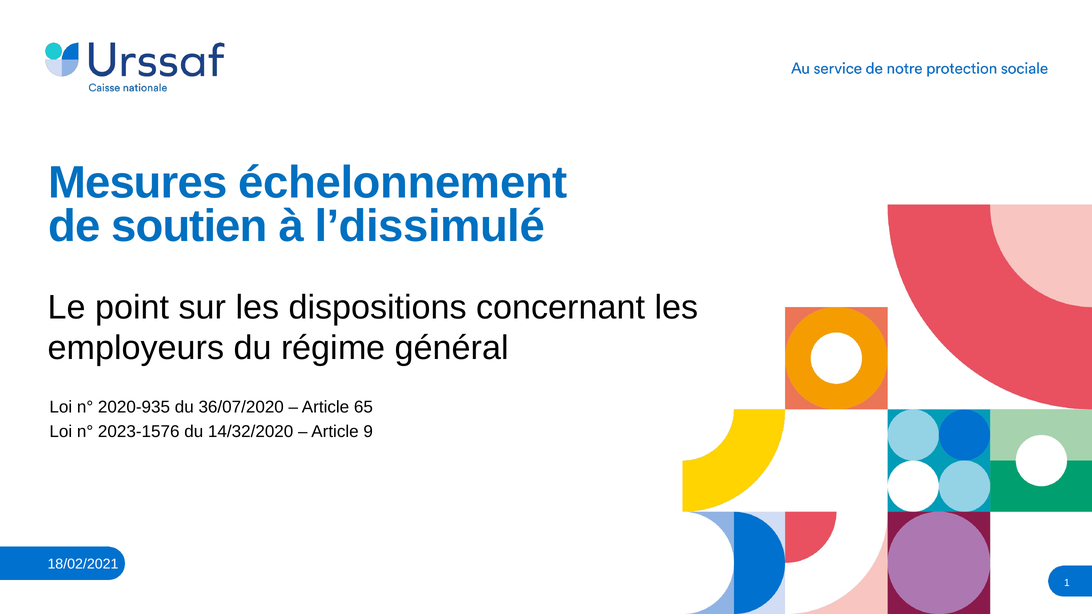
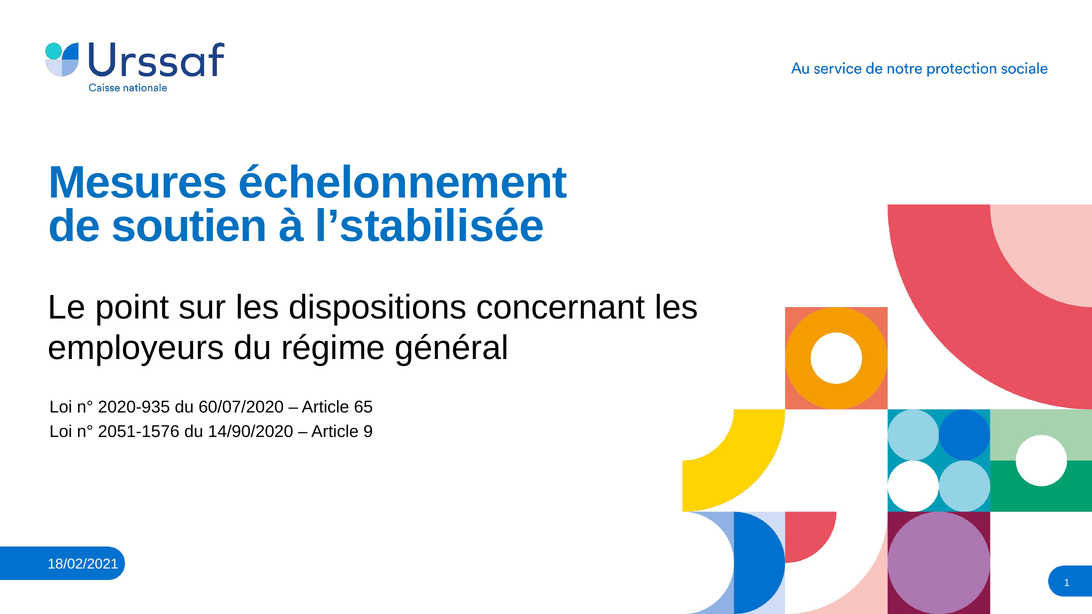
l’dissimulé: l’dissimulé -> l’stabilisée
36/07/2020: 36/07/2020 -> 60/07/2020
2023-1576: 2023-1576 -> 2051-1576
14/32/2020: 14/32/2020 -> 14/90/2020
